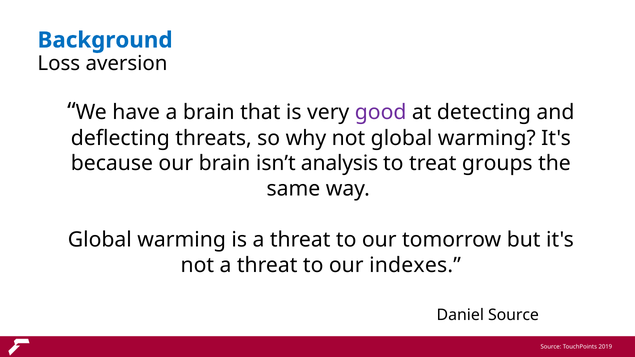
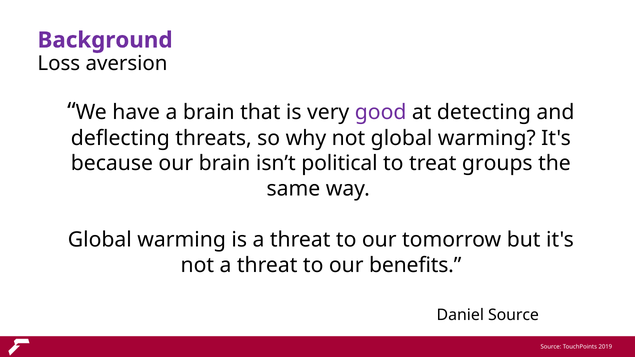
Background colour: blue -> purple
analysis: analysis -> political
indexes: indexes -> benefits
